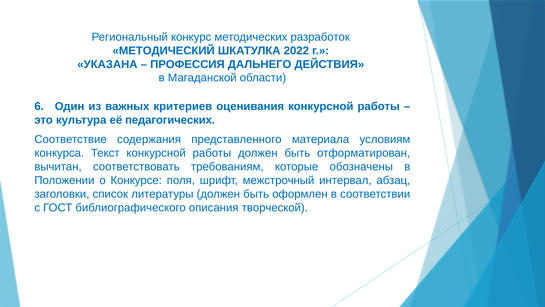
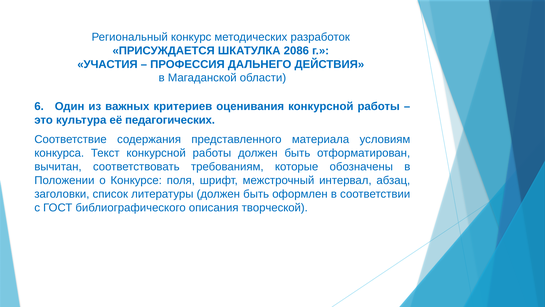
МЕТОДИЧЕСКИЙ: МЕТОДИЧЕСКИЙ -> ПРИСУЖДАЕТСЯ
2022: 2022 -> 2086
УКАЗАНА: УКАЗАНА -> УЧАСТИЯ
